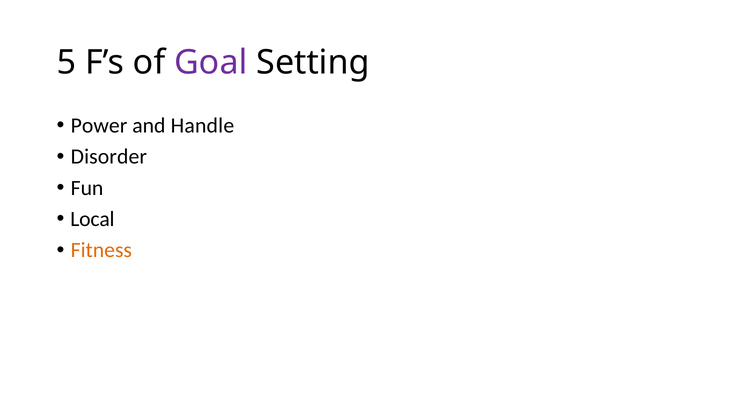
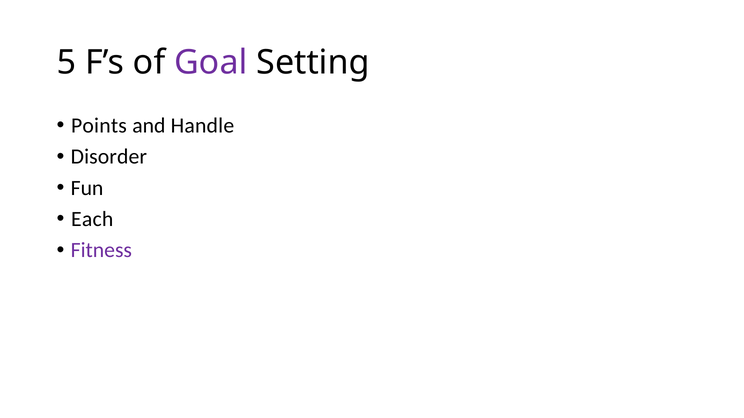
Power: Power -> Points
Local: Local -> Each
Fitness colour: orange -> purple
